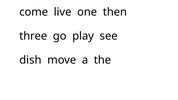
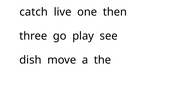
come: come -> catch
